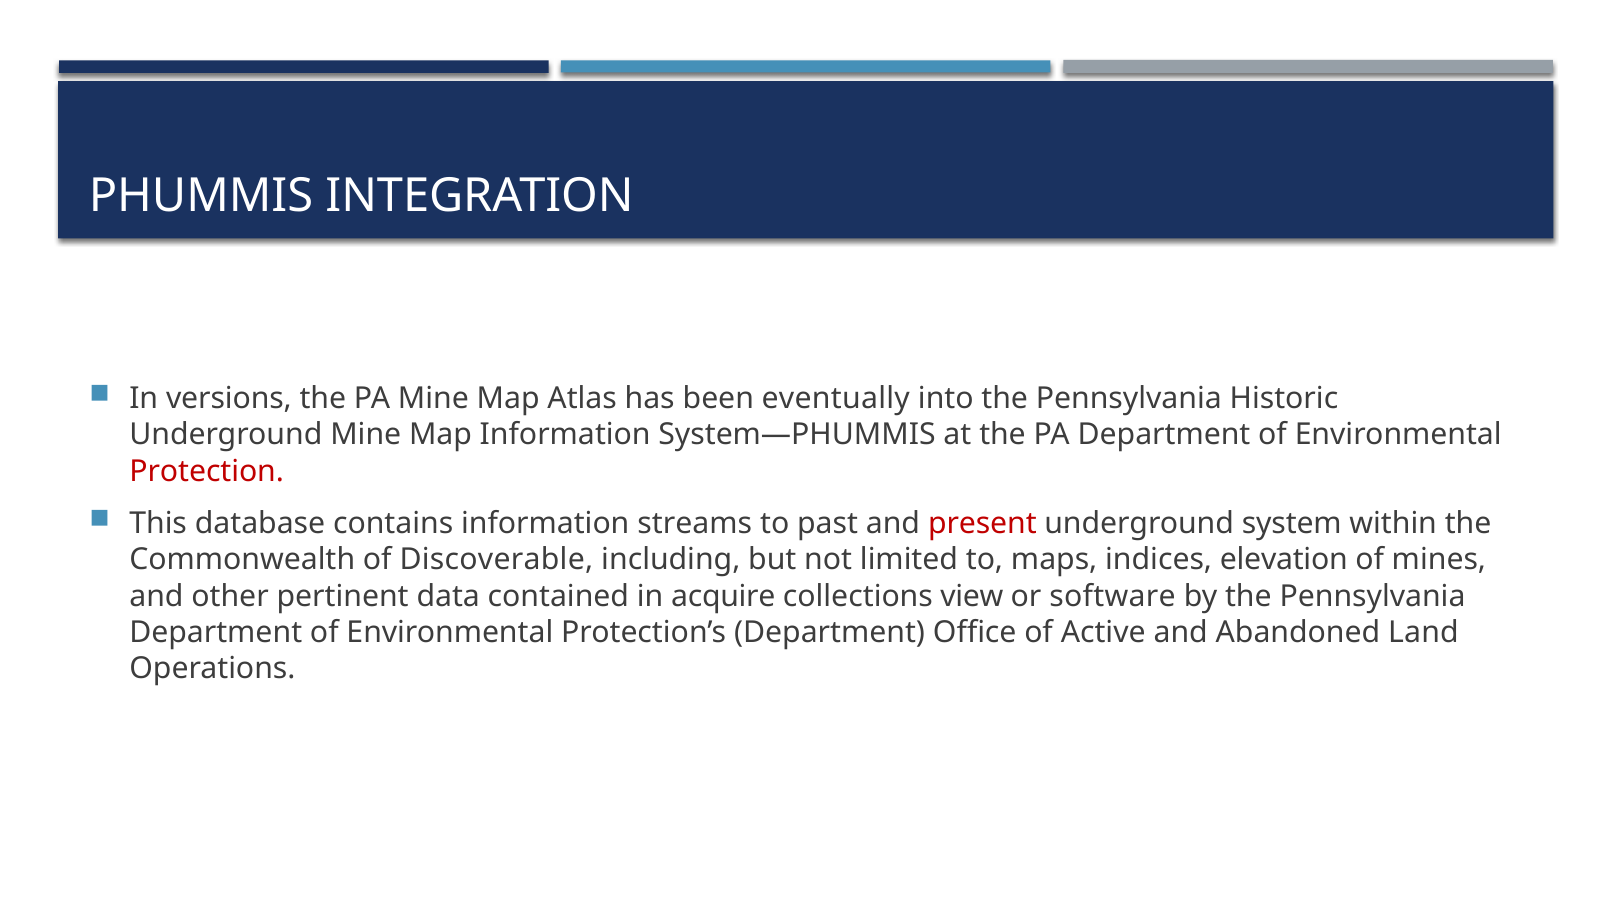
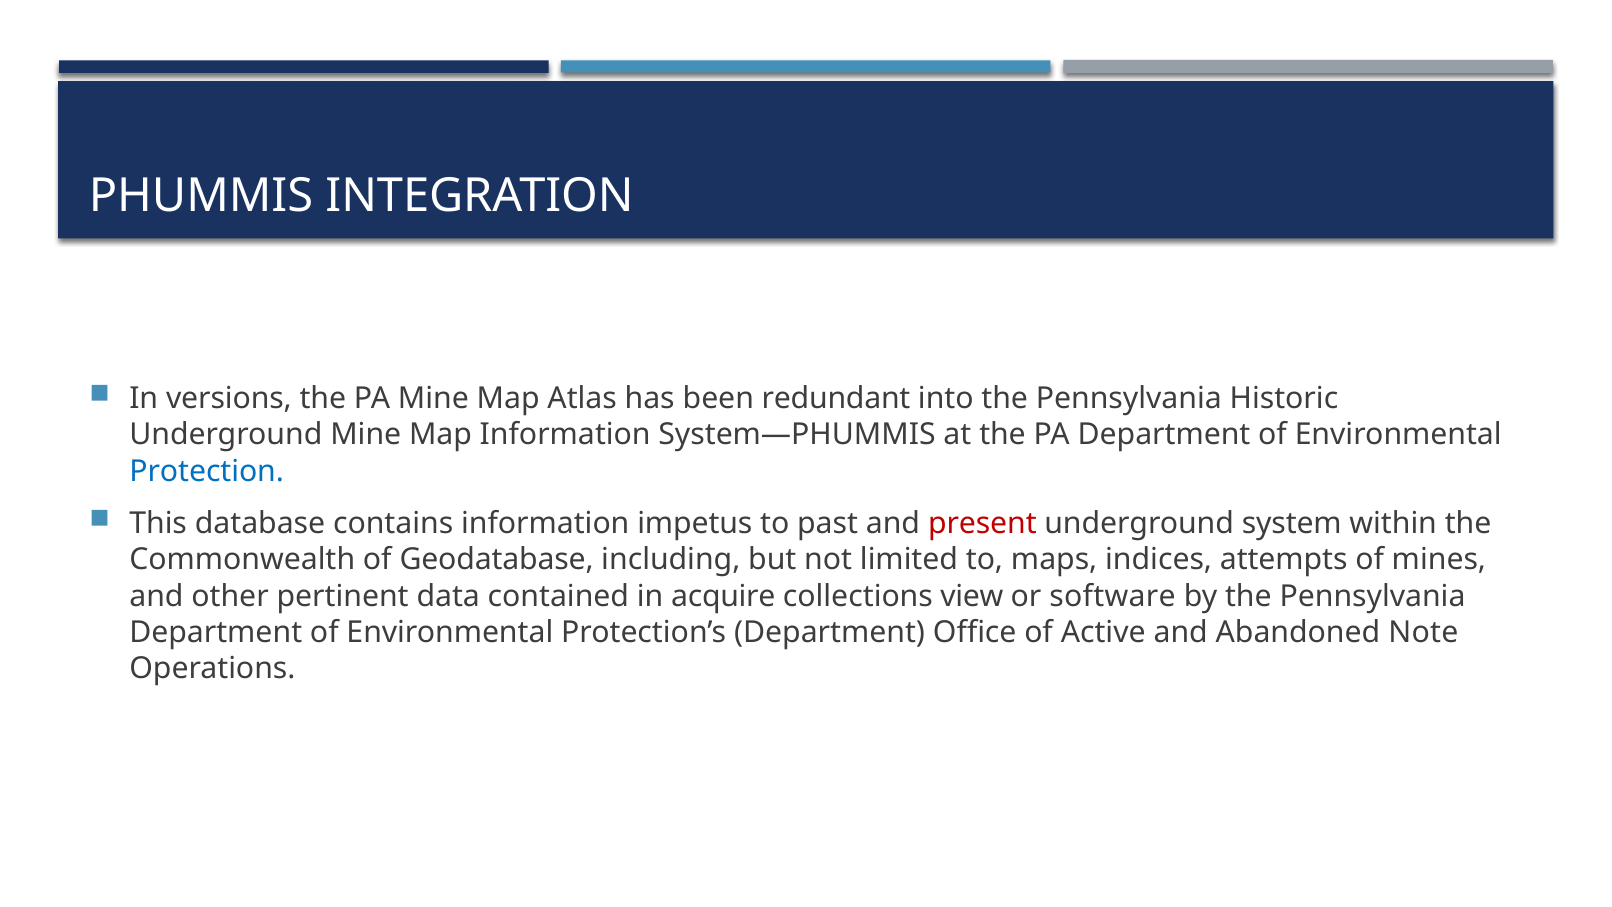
eventually: eventually -> redundant
Protection colour: red -> blue
streams: streams -> impetus
Discoverable: Discoverable -> Geodatabase
elevation: elevation -> attempts
Land: Land -> Note
